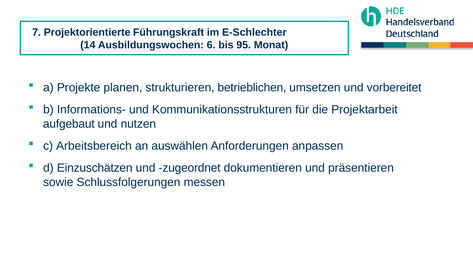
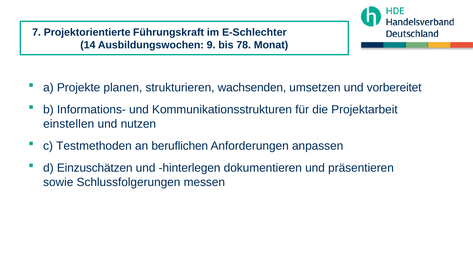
6: 6 -> 9
95: 95 -> 78
betrieblichen: betrieblichen -> wachsenden
aufgebaut: aufgebaut -> einstellen
Arbeitsbereich: Arbeitsbereich -> Testmethoden
auswählen: auswählen -> beruflichen
zugeordnet: zugeordnet -> hinterlegen
